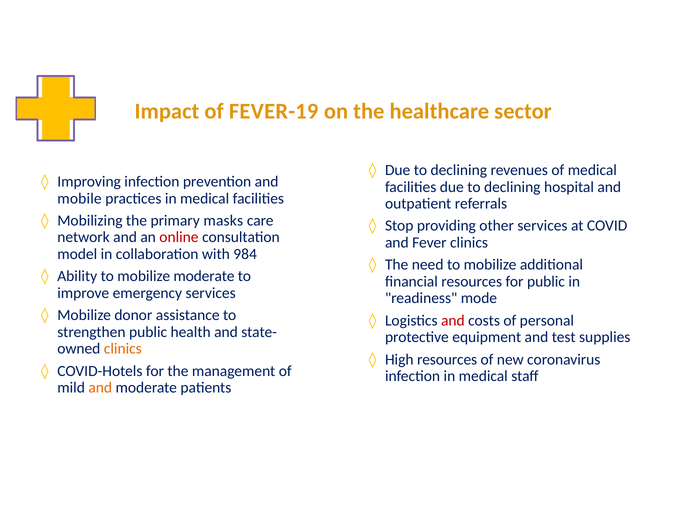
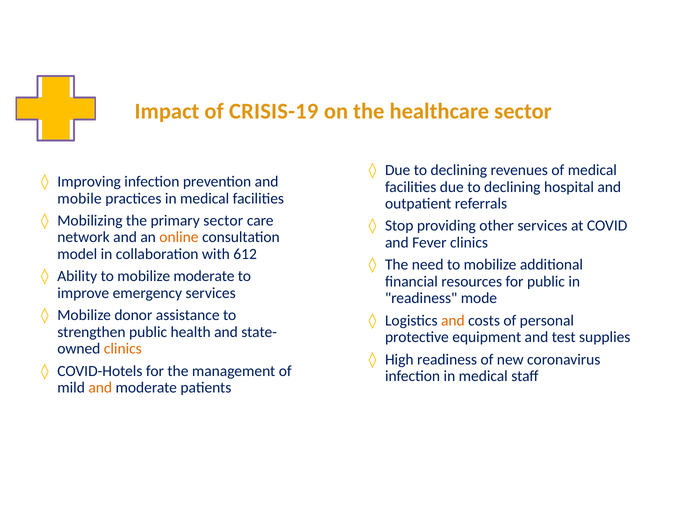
FEVER-19: FEVER-19 -> CRISIS-19
primary masks: masks -> sector
online colour: red -> orange
984: 984 -> 612
and at (453, 321) colour: red -> orange
High resources: resources -> readiness
